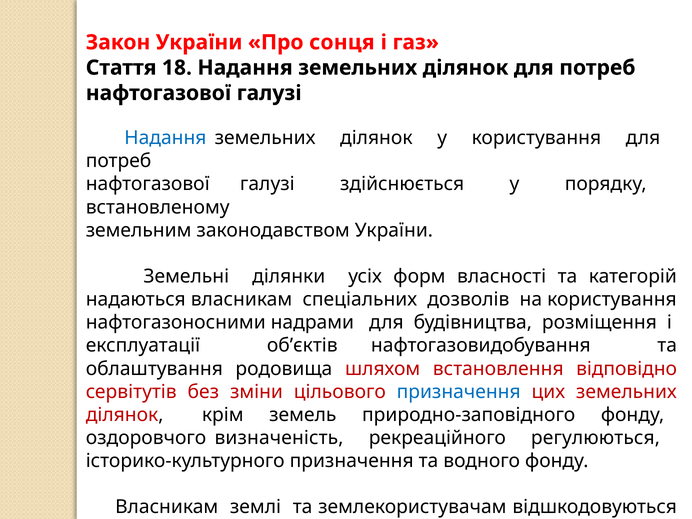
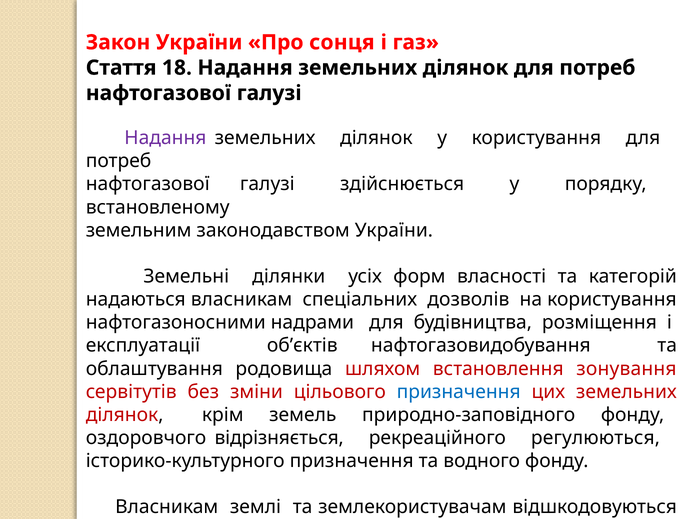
Надання at (165, 138) colour: blue -> purple
відповідно: відповідно -> зонування
визначеність: визначеність -> відрізняється
